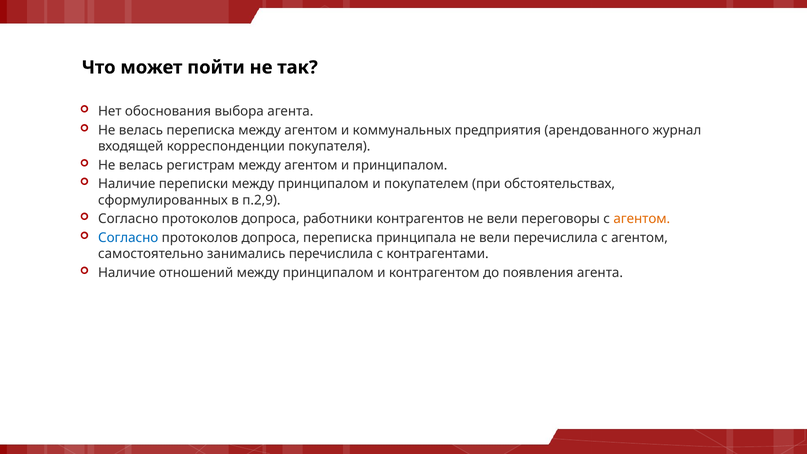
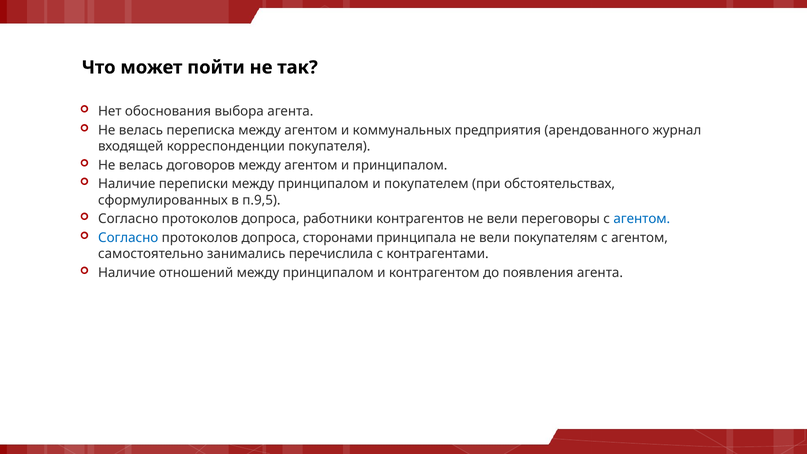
регистрам: регистрам -> договоров
п.2,9: п.2,9 -> п.9,5
агентом at (642, 219) colour: orange -> blue
допроса переписка: переписка -> сторонами
вели перечислила: перечислила -> покупателям
